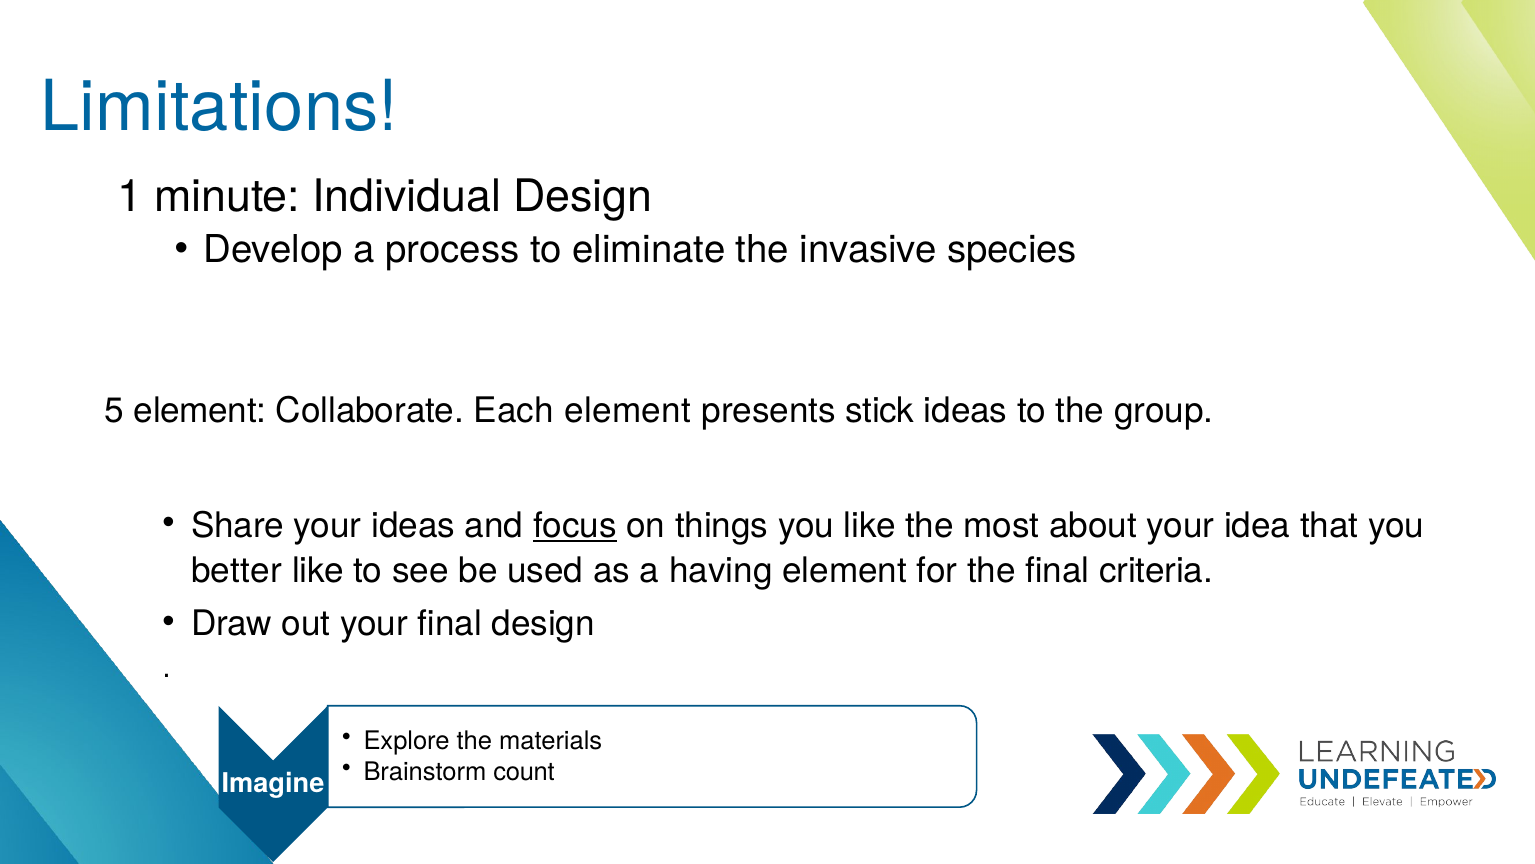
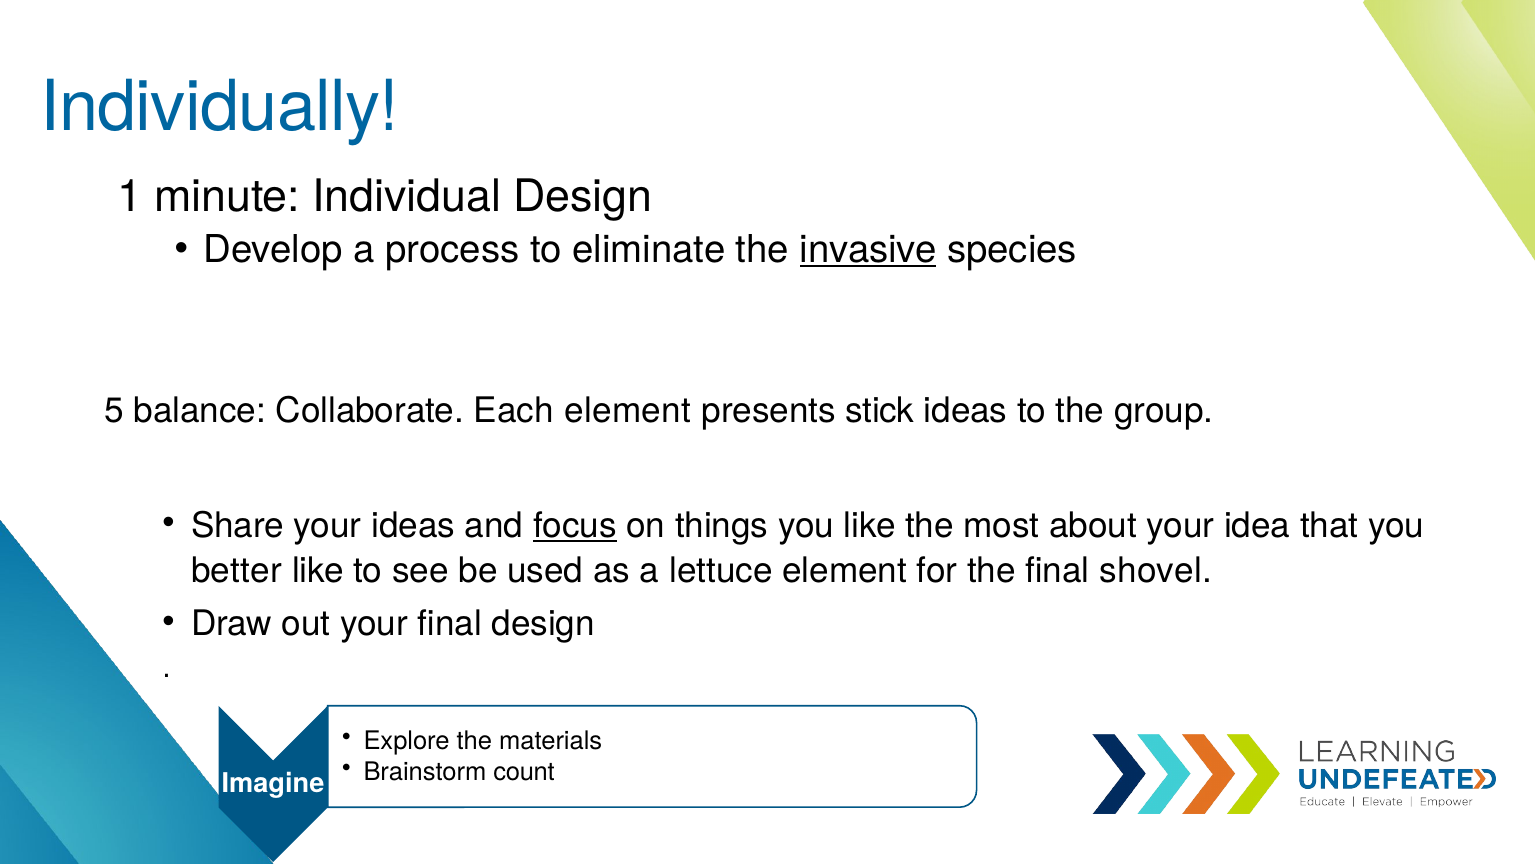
Limitations: Limitations -> Individually
invasive underline: none -> present
5 element: element -> balance
having: having -> lettuce
criteria: criteria -> shovel
